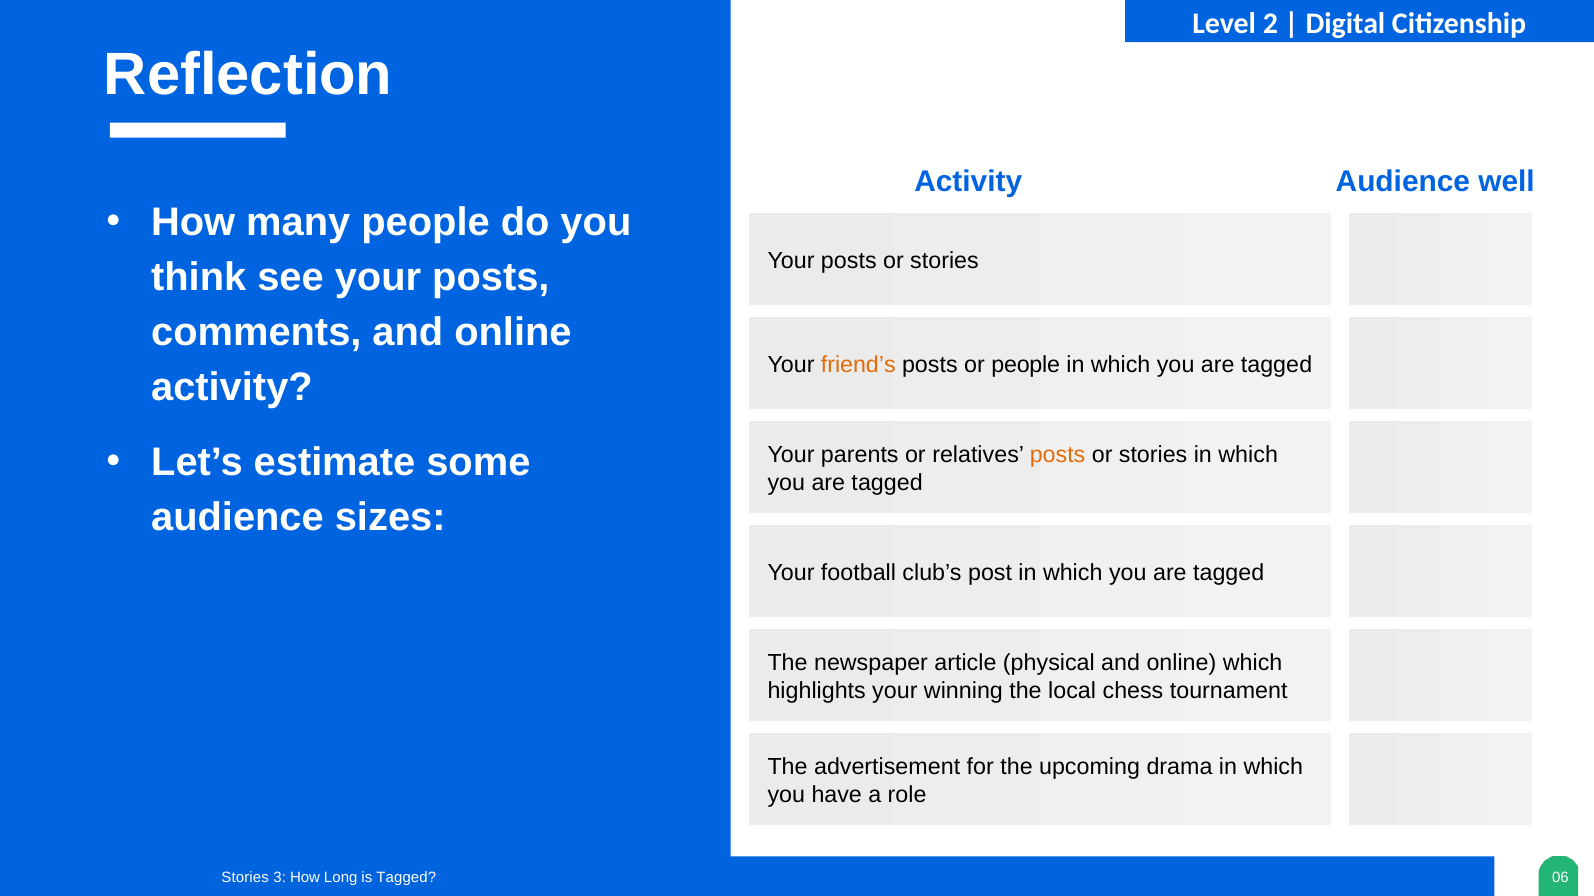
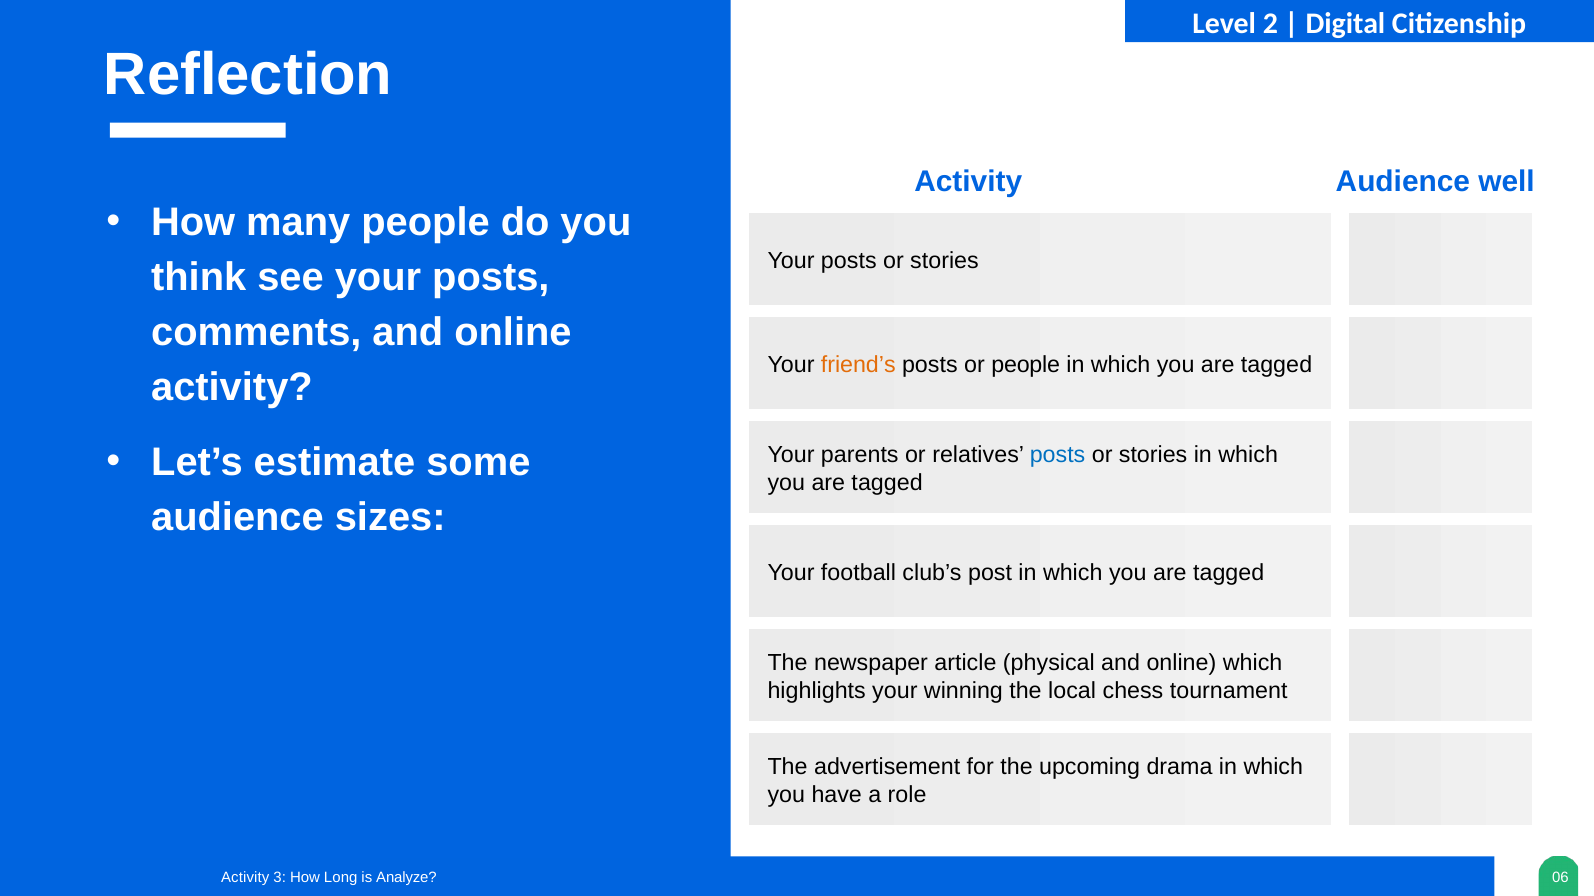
posts at (1058, 455) colour: orange -> blue
Stories at (245, 878): Stories -> Activity
is Tagged: Tagged -> Analyze
